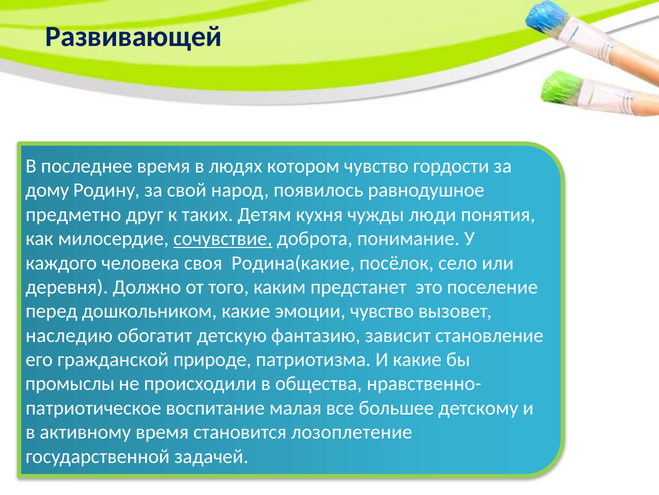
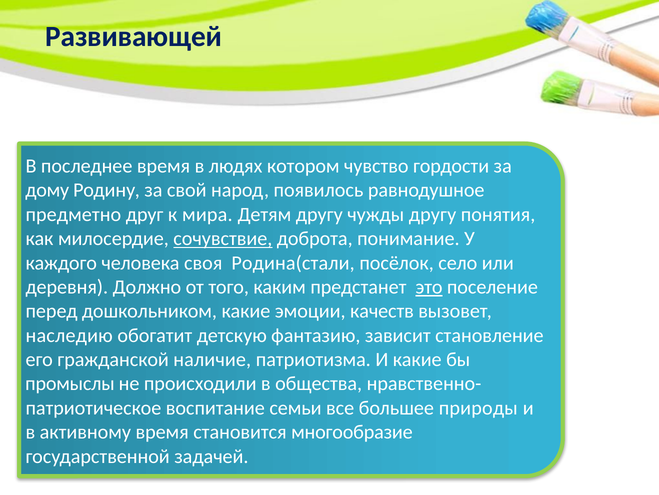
таких: таких -> мира
Детям кухня: кухня -> другу
чужды люди: люди -> другу
Родина(какие: Родина(какие -> Родина(стали
это underline: none -> present
эмоции чувство: чувство -> качеств
природе: природе -> наличие
малая: малая -> семьи
детскому: детскому -> природы
лозоплетение: лозоплетение -> многообразие
